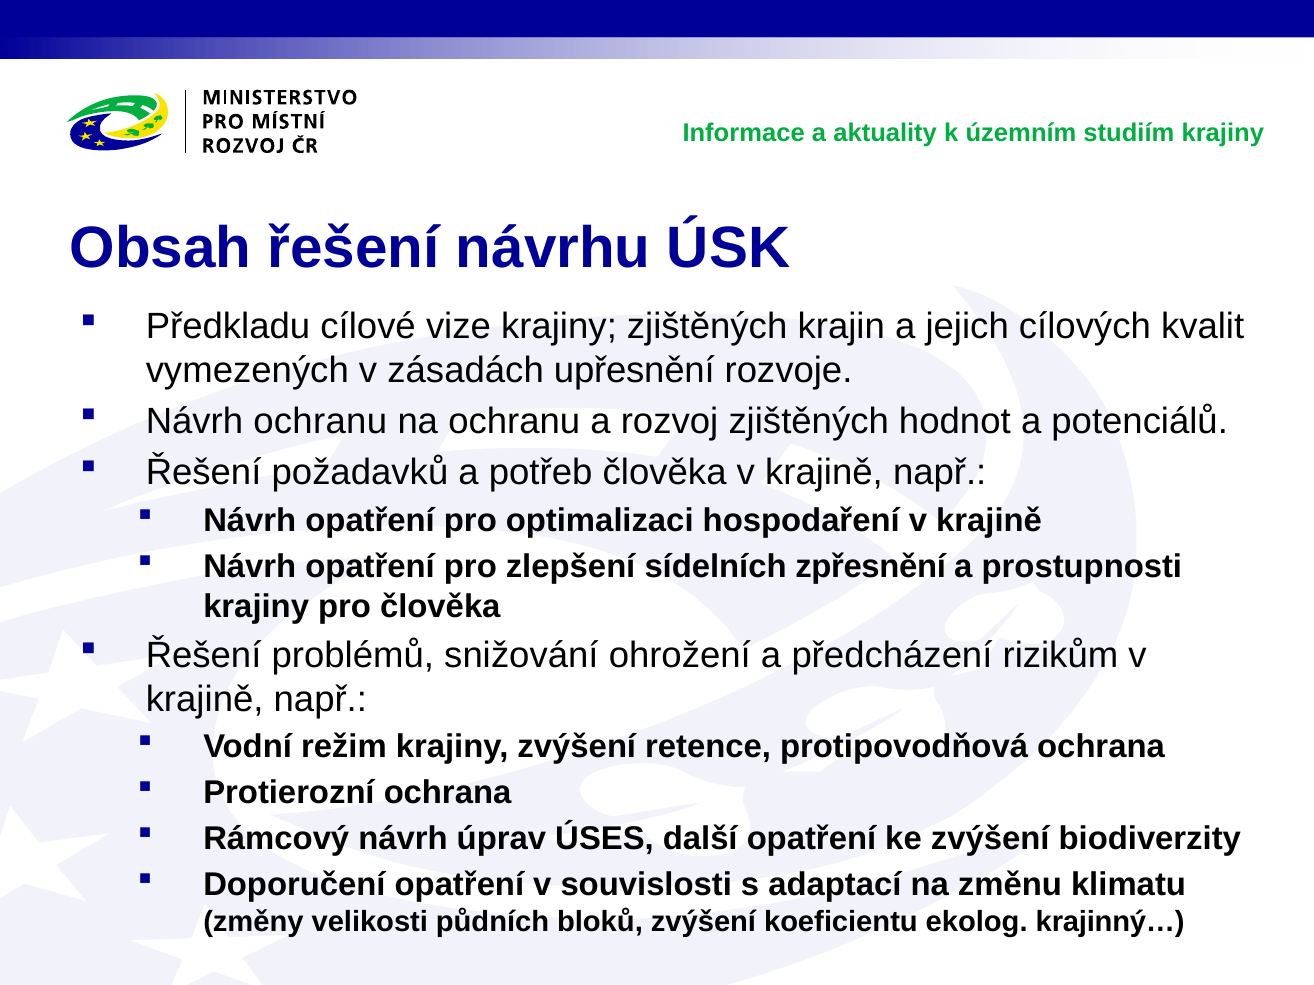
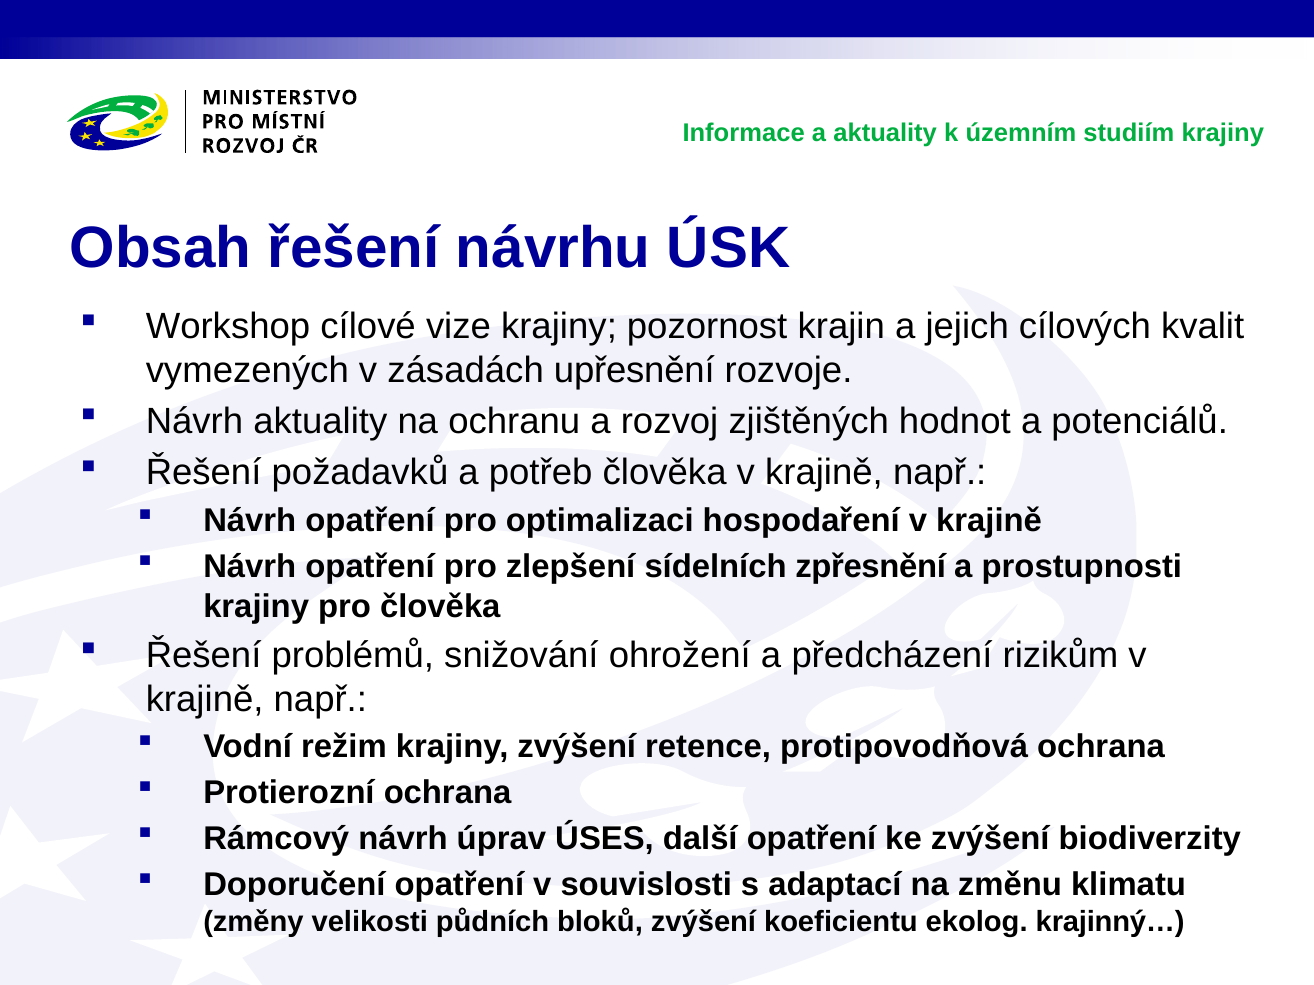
Předkladu: Předkladu -> Workshop
krajiny zjištěných: zjištěných -> pozornost
Návrh ochranu: ochranu -> aktuality
